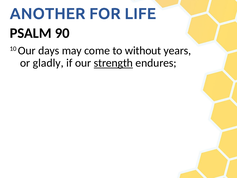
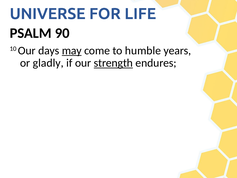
ANOTHER: ANOTHER -> UNIVERSE
may underline: none -> present
without: without -> humble
